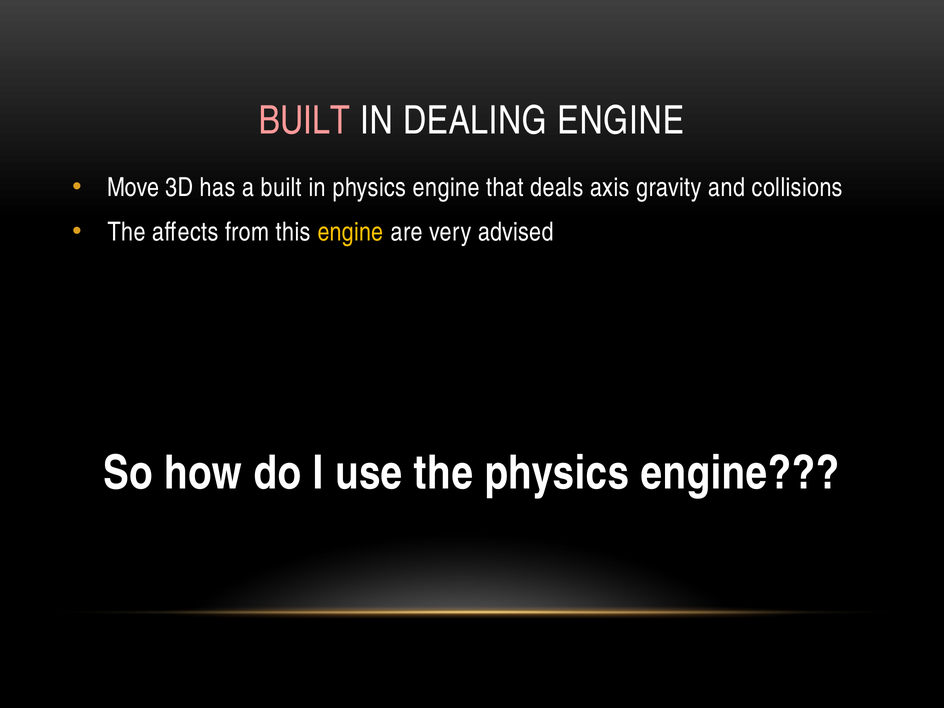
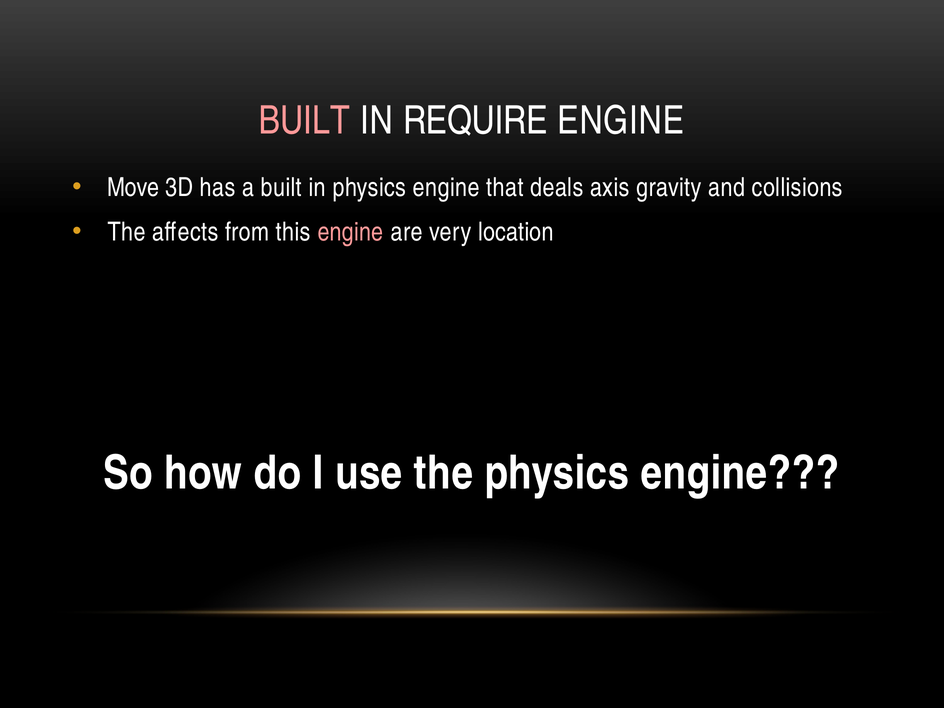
DEALING: DEALING -> REQUIRE
engine at (350, 232) colour: yellow -> pink
advised: advised -> location
